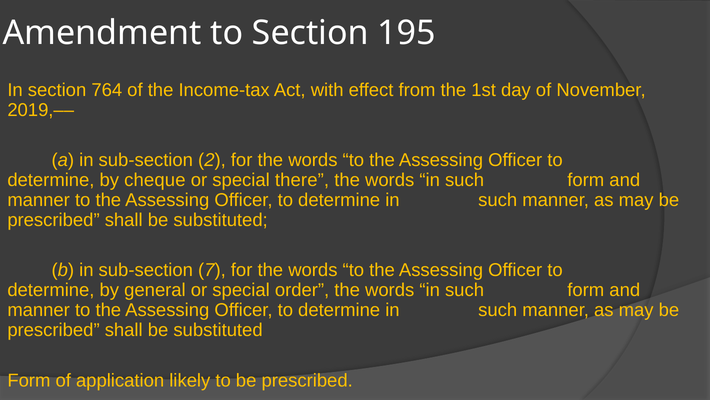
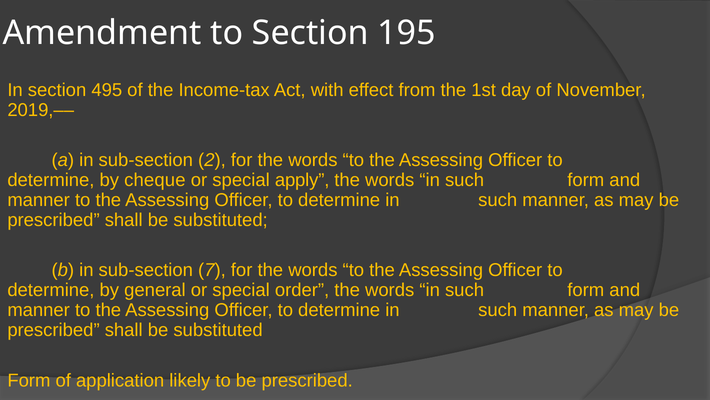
764: 764 -> 495
there: there -> apply
